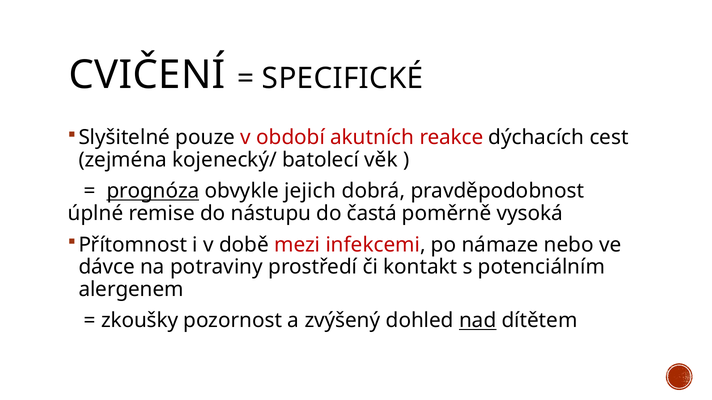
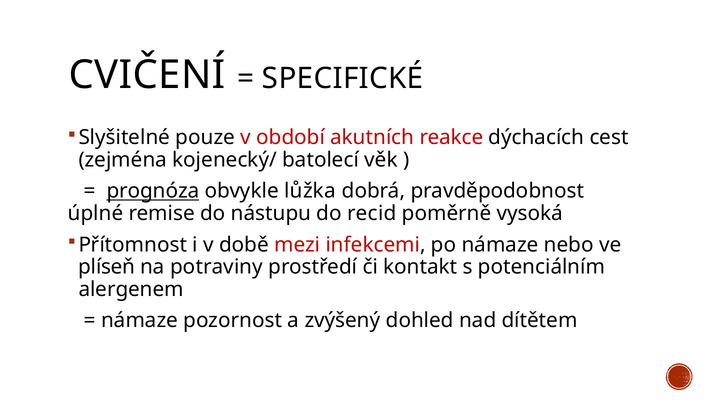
jejich: jejich -> lůžka
častá: častá -> recid
dávce: dávce -> plíseň
zkoušky at (140, 321): zkoušky -> námaze
nad underline: present -> none
